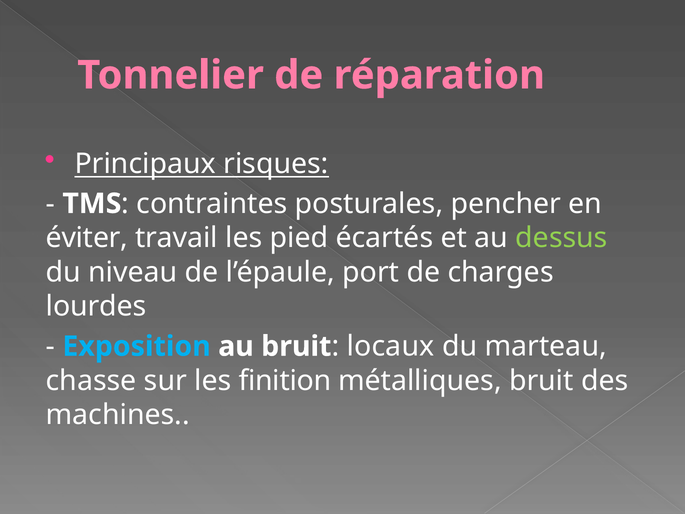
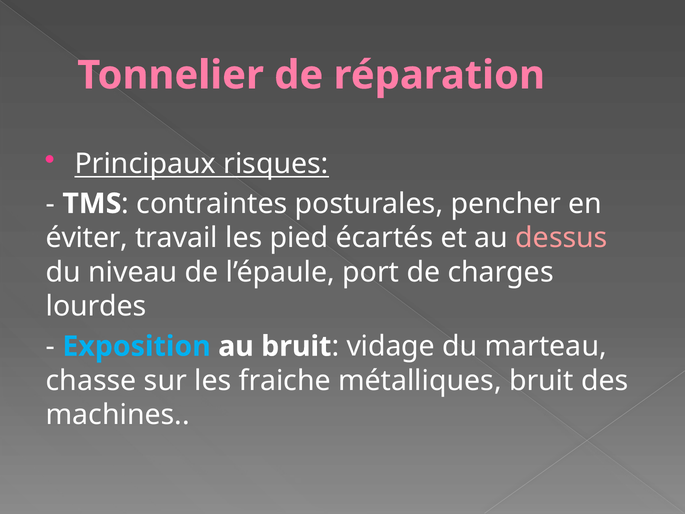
dessus colour: light green -> pink
locaux: locaux -> vidage
finition: finition -> fraiche
